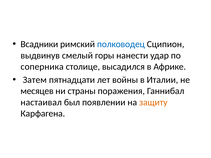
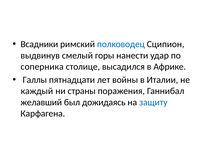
Затем: Затем -> Галлы
месяцев: месяцев -> каждый
настаивал: настаивал -> желавший
появлении: появлении -> дожидаясь
защиту colour: orange -> blue
